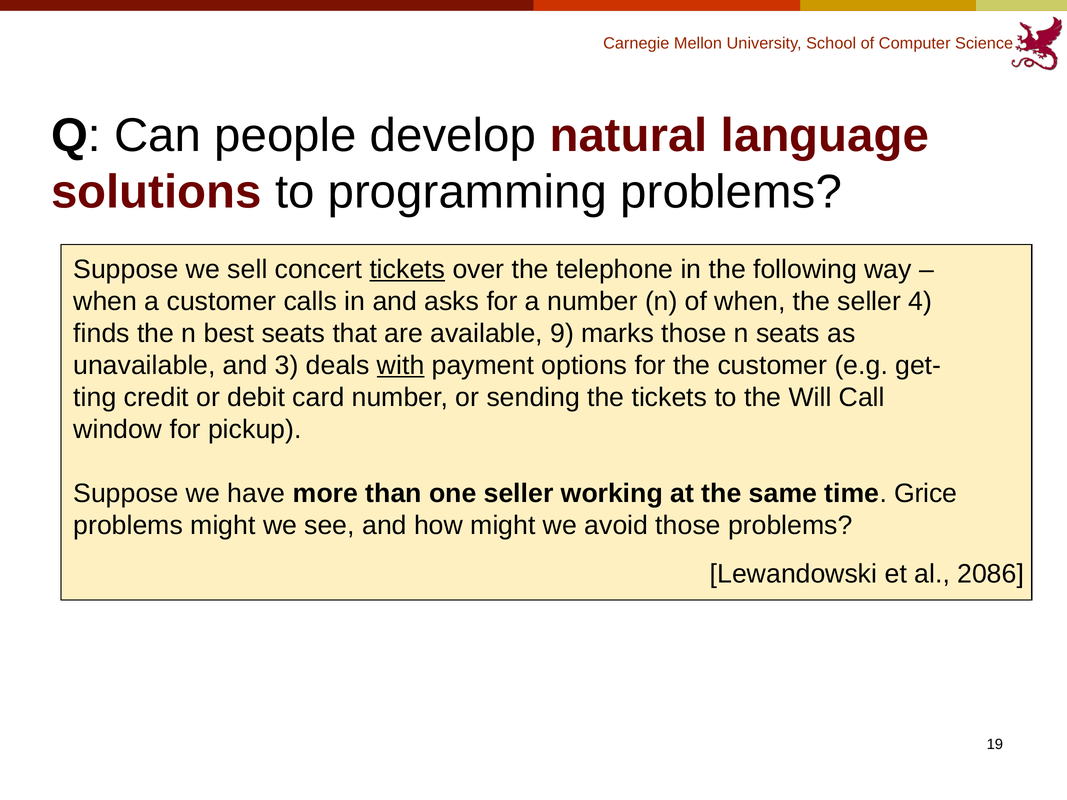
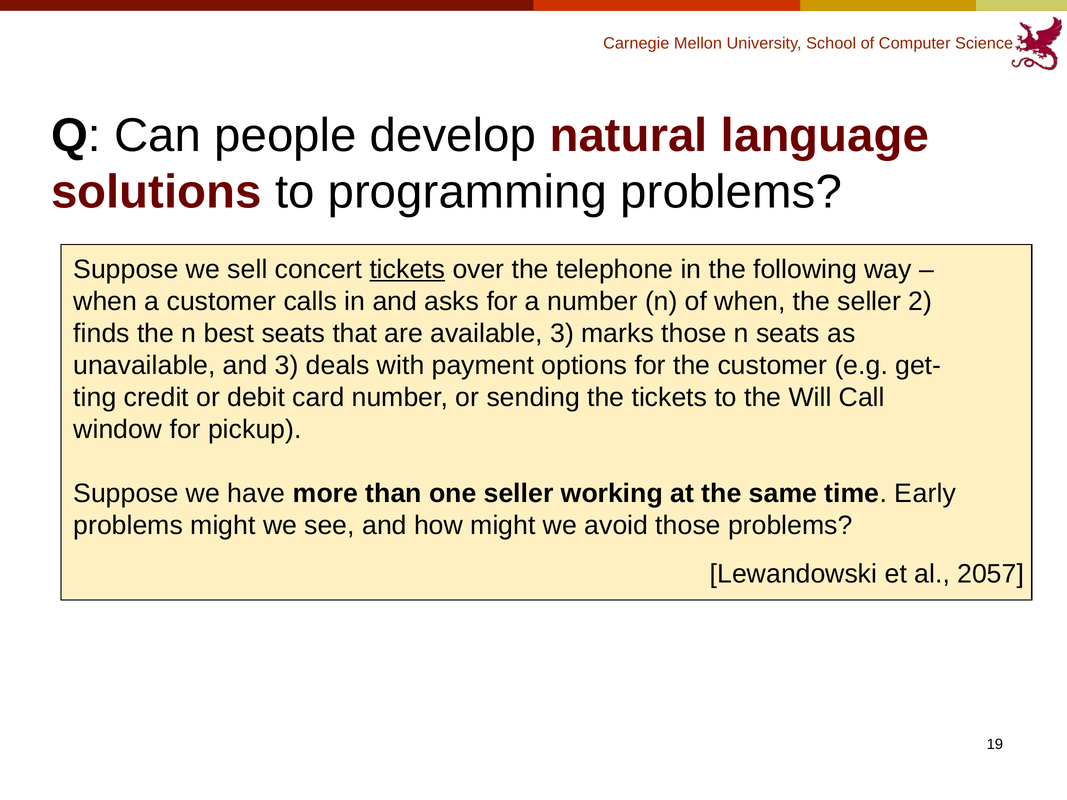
4: 4 -> 2
available 9: 9 -> 3
with underline: present -> none
Grice: Grice -> Early
2086: 2086 -> 2057
